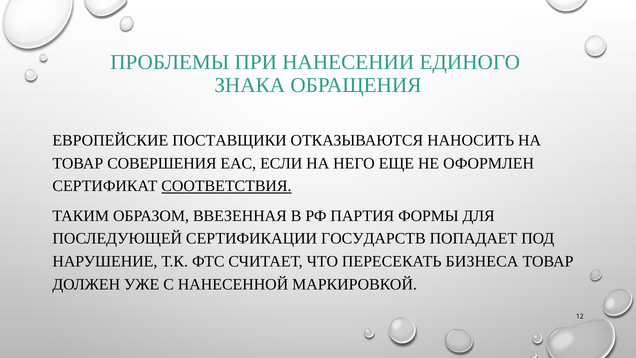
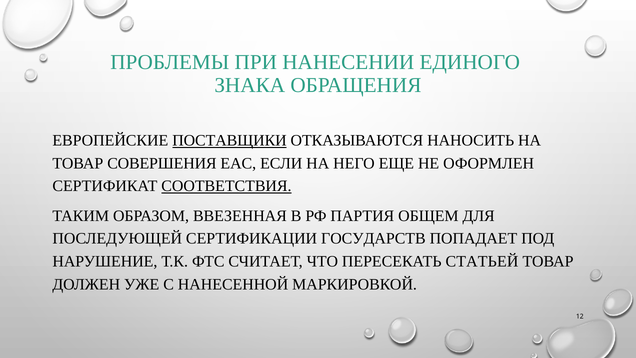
ПОСТАВЩИКИ underline: none -> present
ФОРМЫ: ФОРМЫ -> ОБЩЕМ
БИЗНЕСА: БИЗНЕСА -> СТАТЬЕЙ
